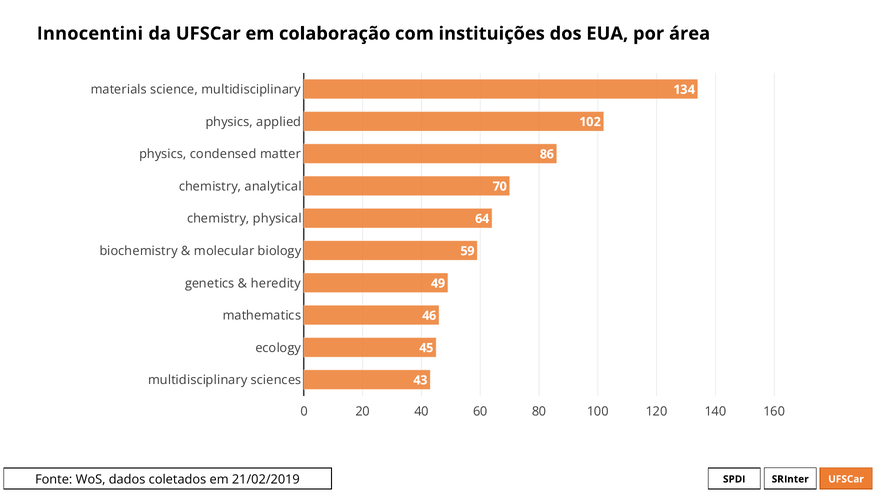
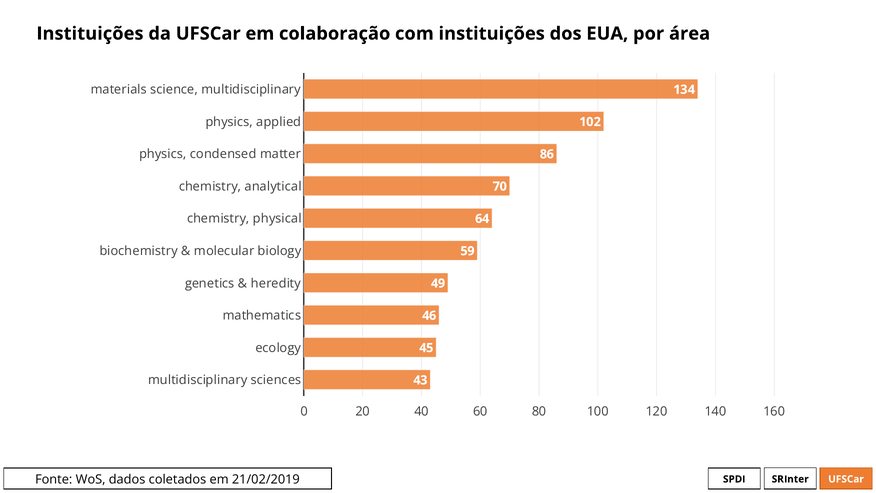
Innocentini at (90, 34): Innocentini -> Instituições
